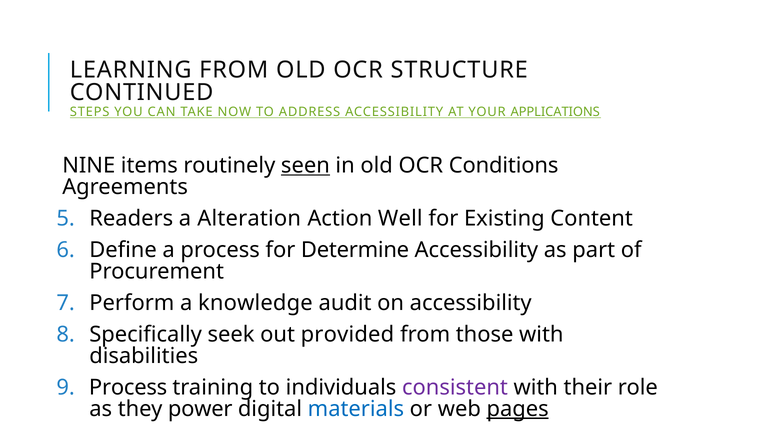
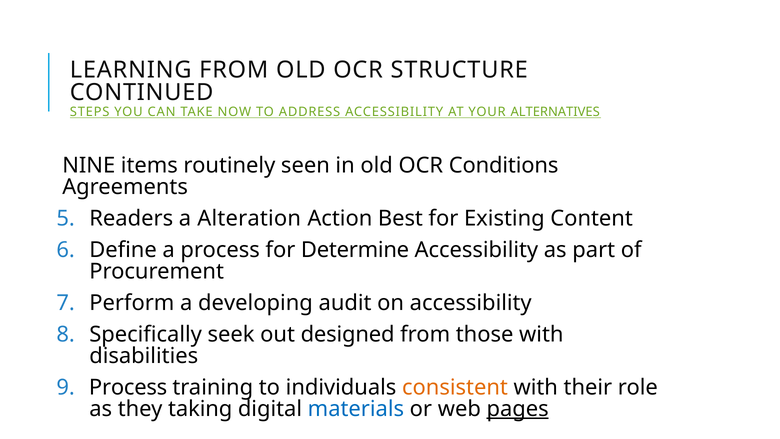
APPLICATIONS: APPLICATIONS -> ALTERNATIVES
seen underline: present -> none
Well: Well -> Best
knowledge: knowledge -> developing
provided: provided -> designed
consistent colour: purple -> orange
power: power -> taking
